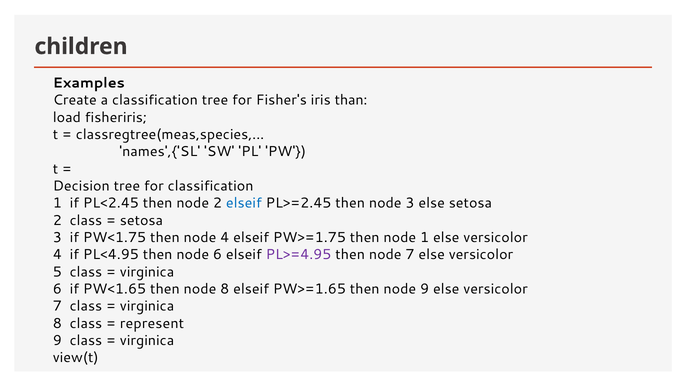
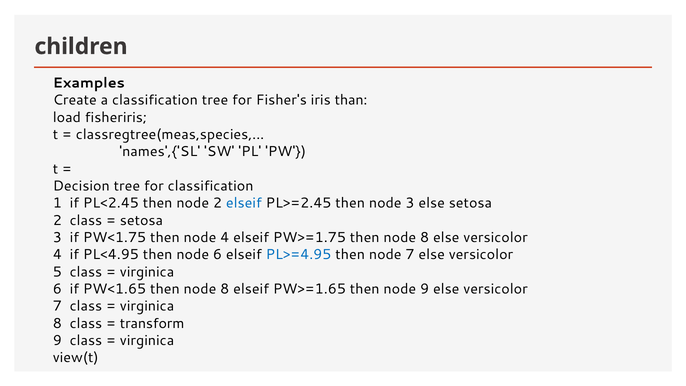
PW>=1.75 then node 1: 1 -> 8
PL>=4.95 colour: purple -> blue
represent: represent -> transform
